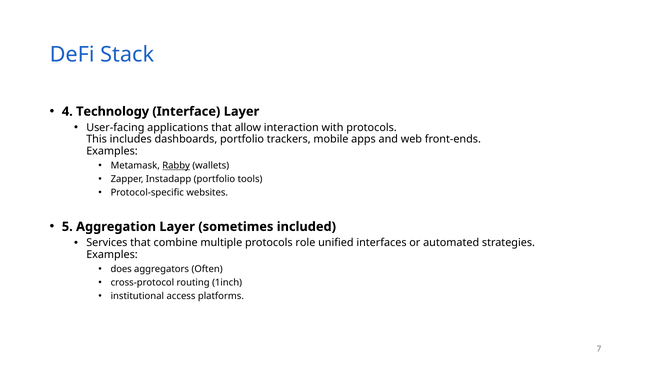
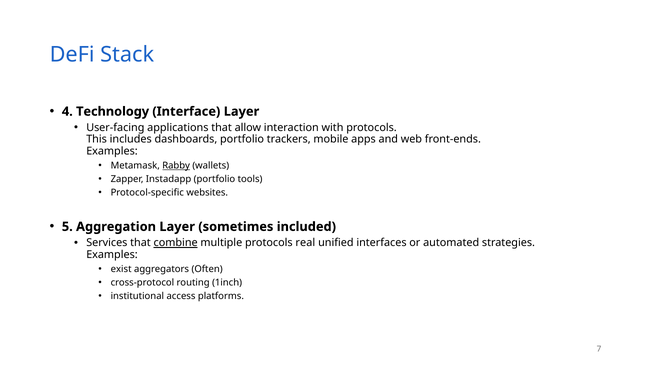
combine underline: none -> present
role: role -> real
does: does -> exist
